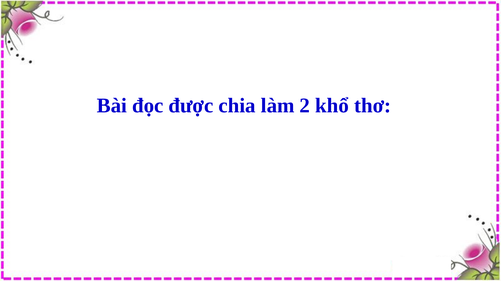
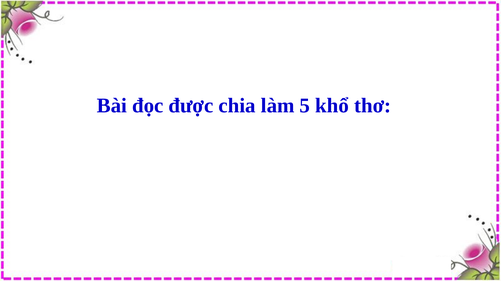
2: 2 -> 5
